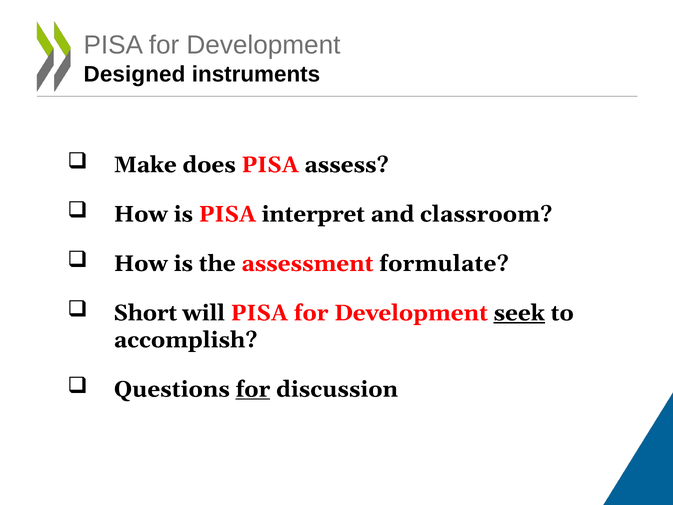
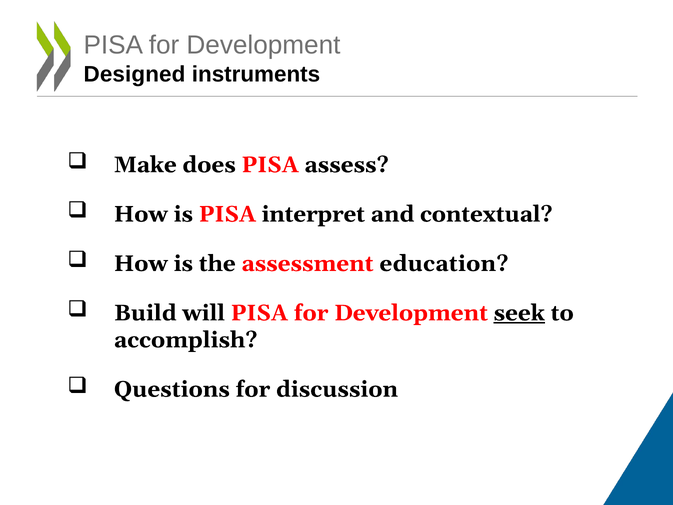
classroom: classroom -> contextual
formulate: formulate -> education
Short: Short -> Build
for at (253, 389) underline: present -> none
